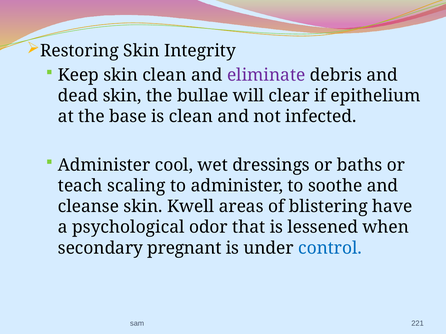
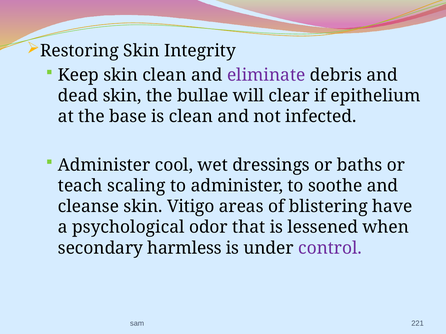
Kwell: Kwell -> Vitigo
pregnant: pregnant -> harmless
control colour: blue -> purple
